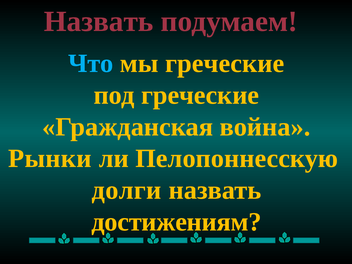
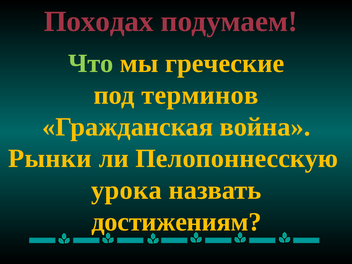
Назвать at (99, 21): Назвать -> Походах
Что colour: light blue -> light green
под греческие: греческие -> терминов
долги: долги -> урока
